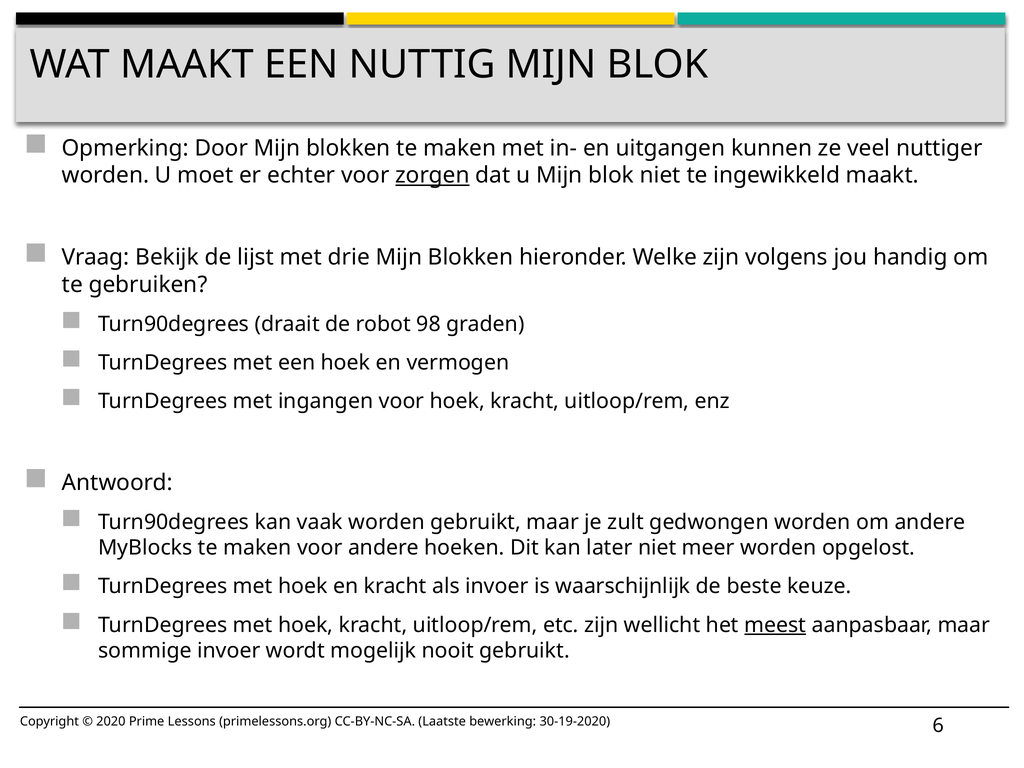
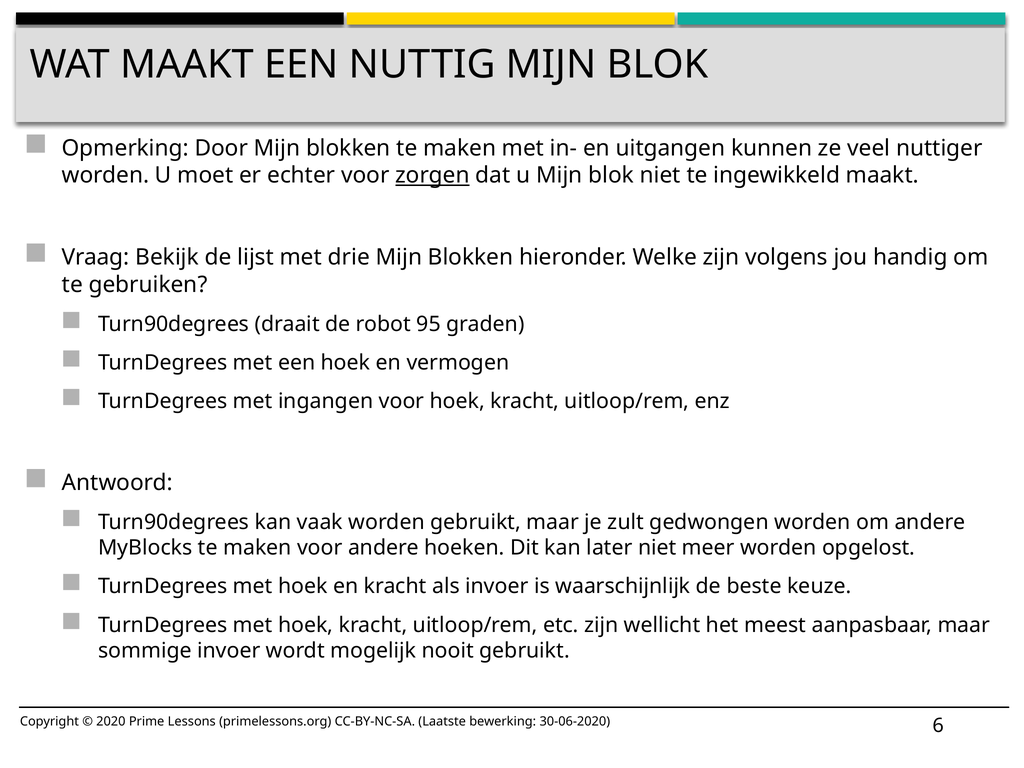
98: 98 -> 95
meest underline: present -> none
30-19-2020: 30-19-2020 -> 30-06-2020
